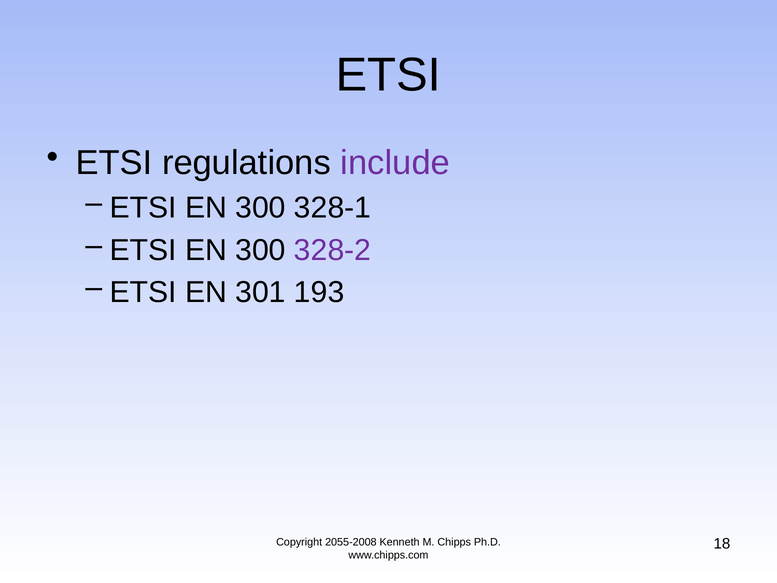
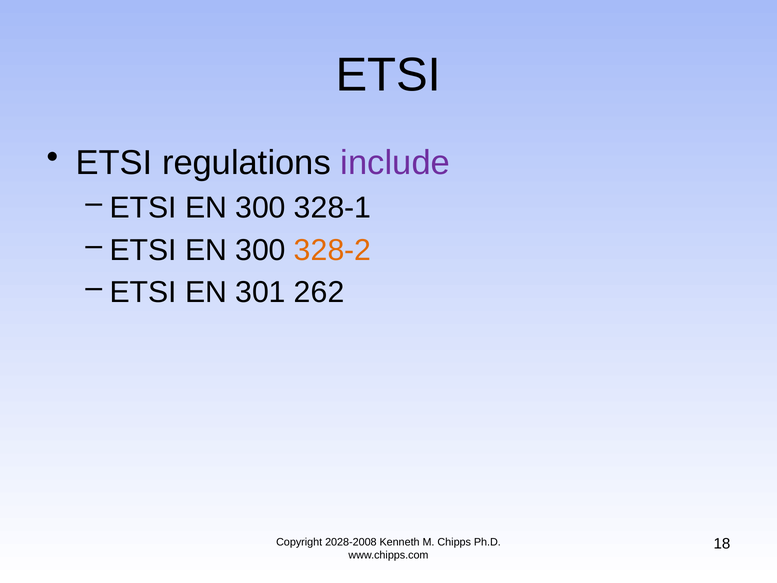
328-2 colour: purple -> orange
193: 193 -> 262
2055-2008: 2055-2008 -> 2028-2008
